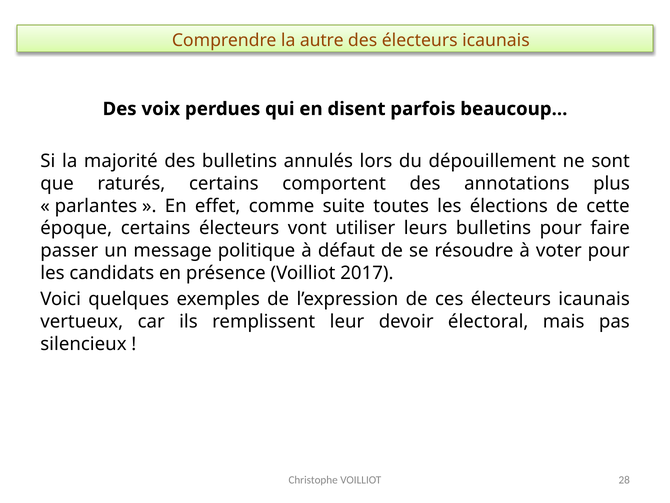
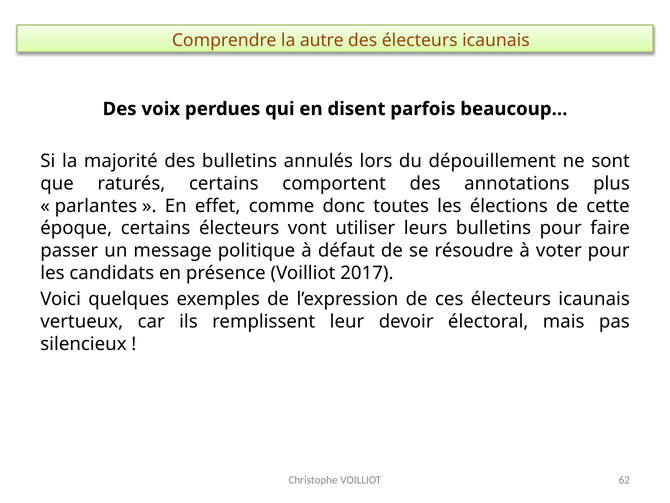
suite: suite -> donc
28: 28 -> 62
